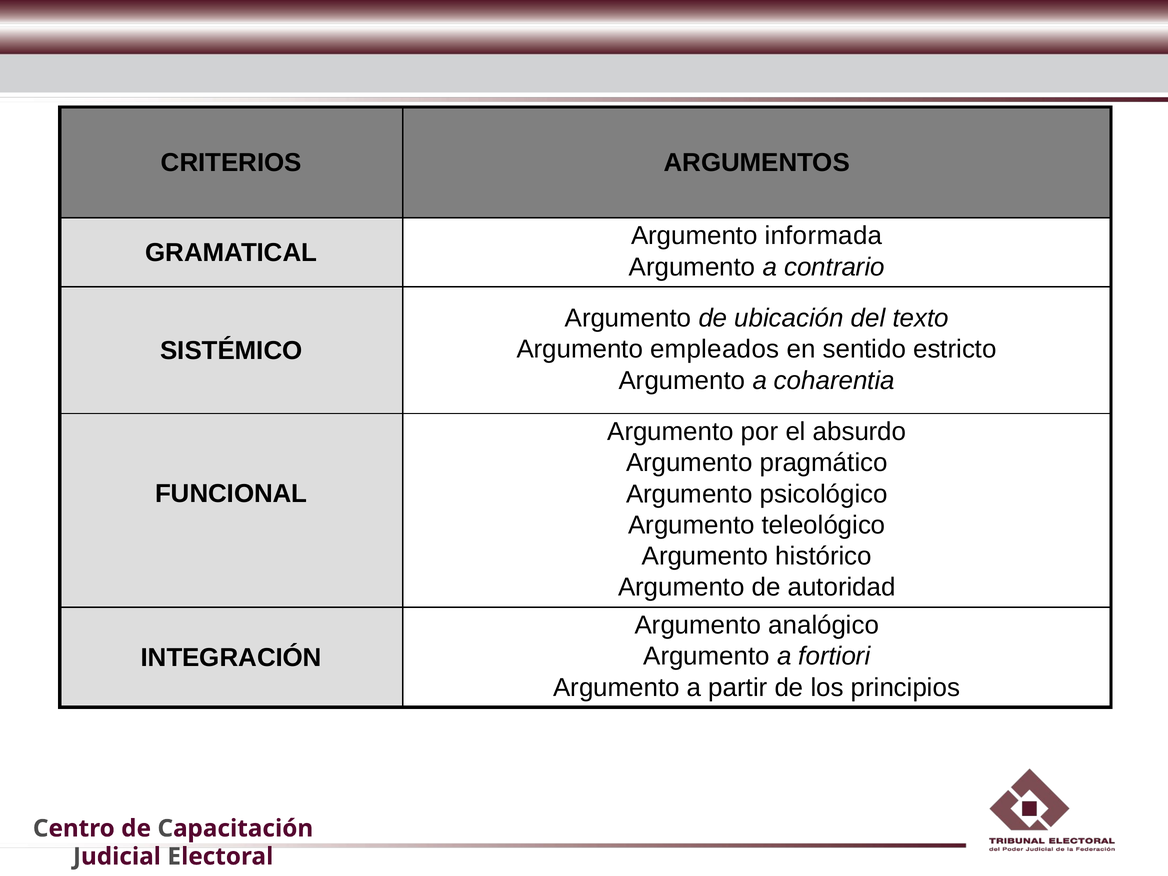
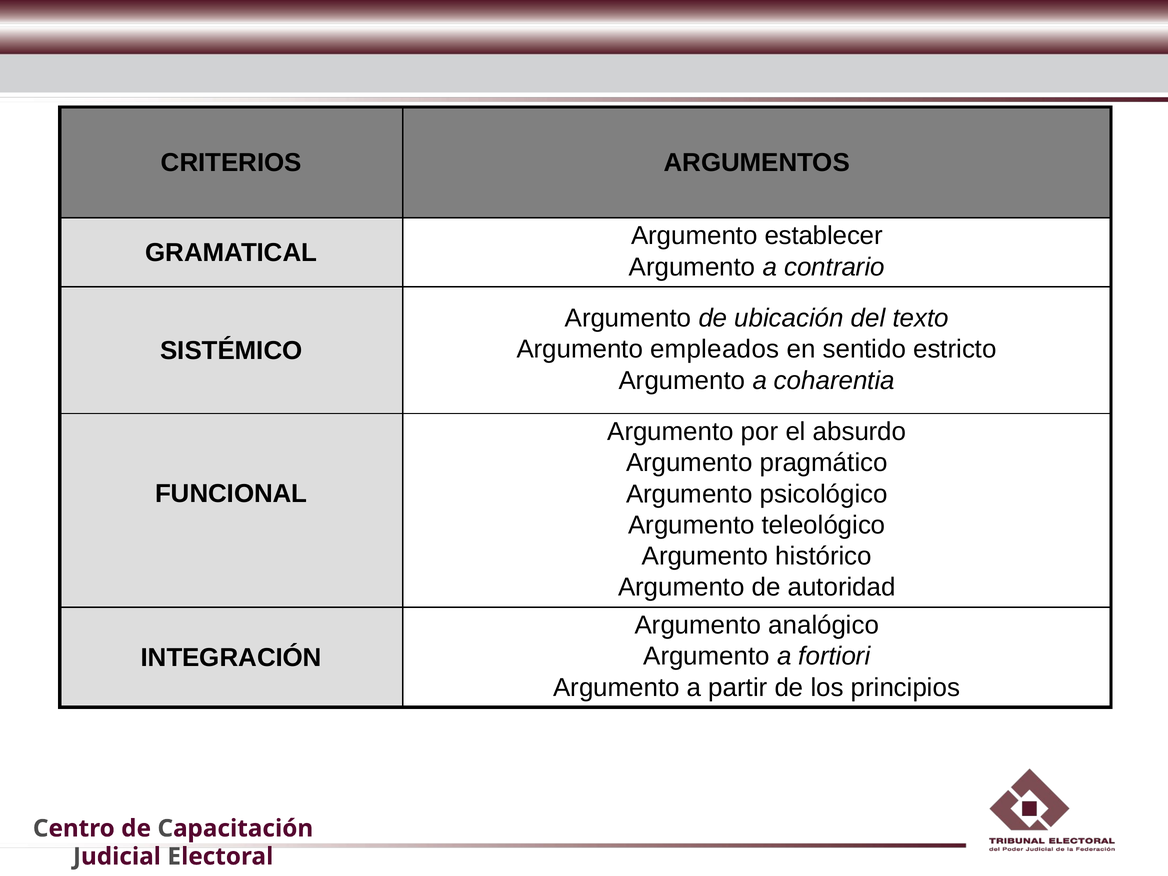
informada: informada -> establecer
